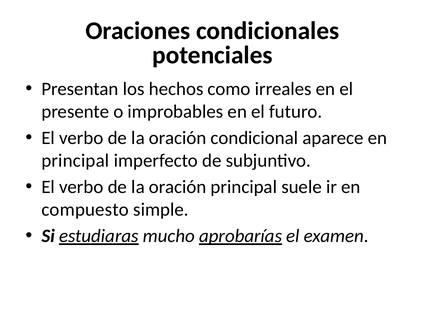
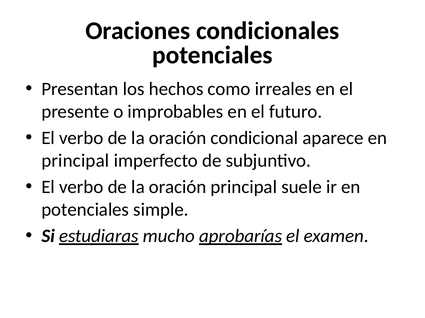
compuesto at (85, 210): compuesto -> potenciales
